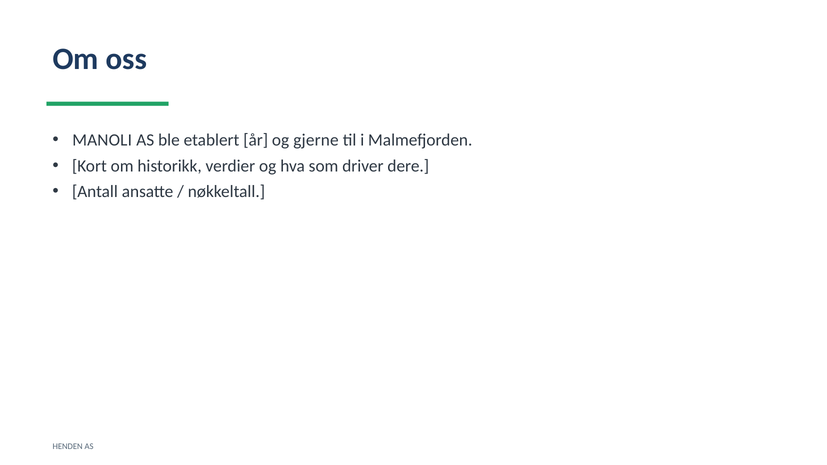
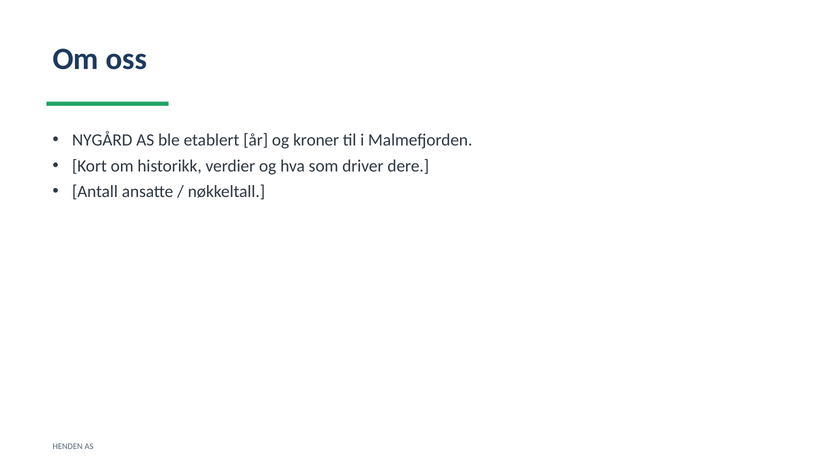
MANOLI: MANOLI -> NYGÅRD
gjerne: gjerne -> kroner
